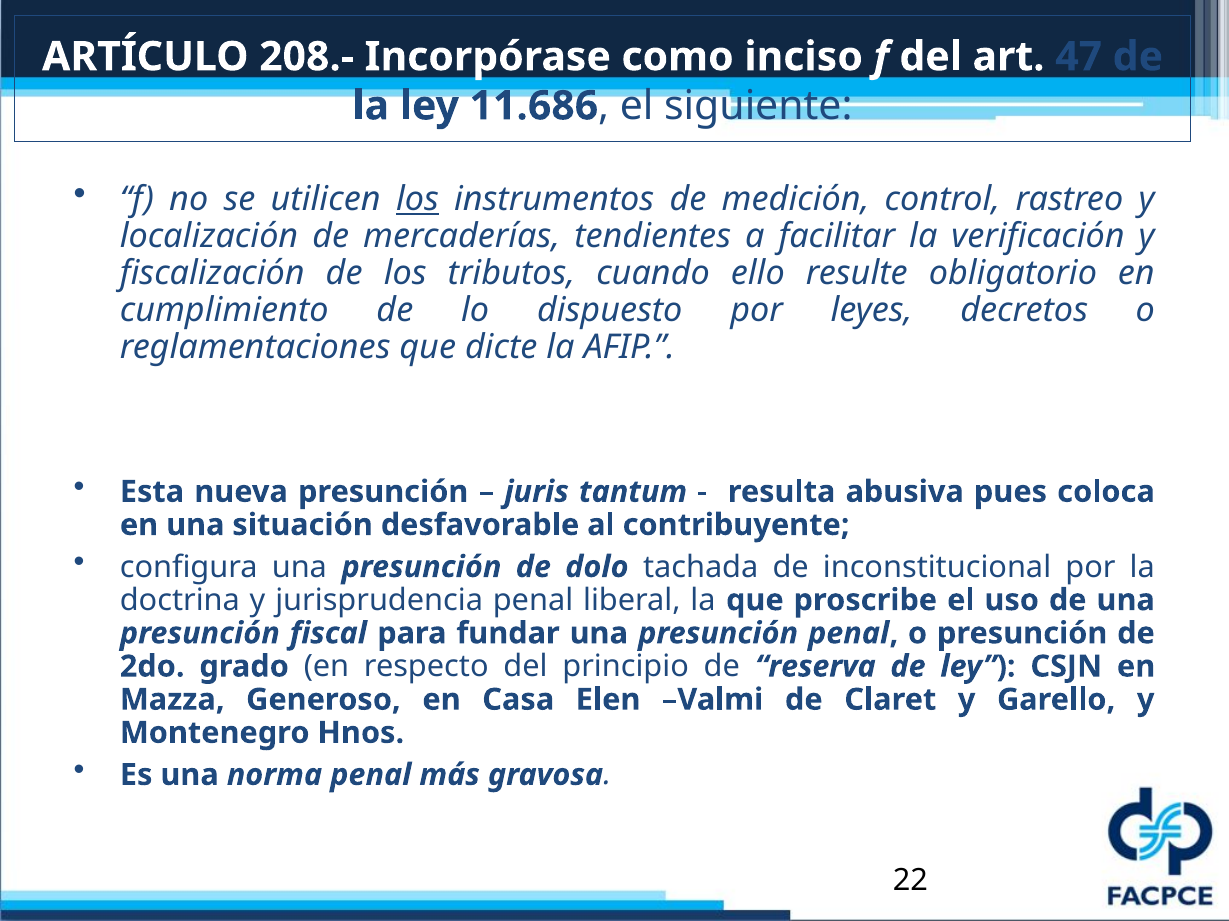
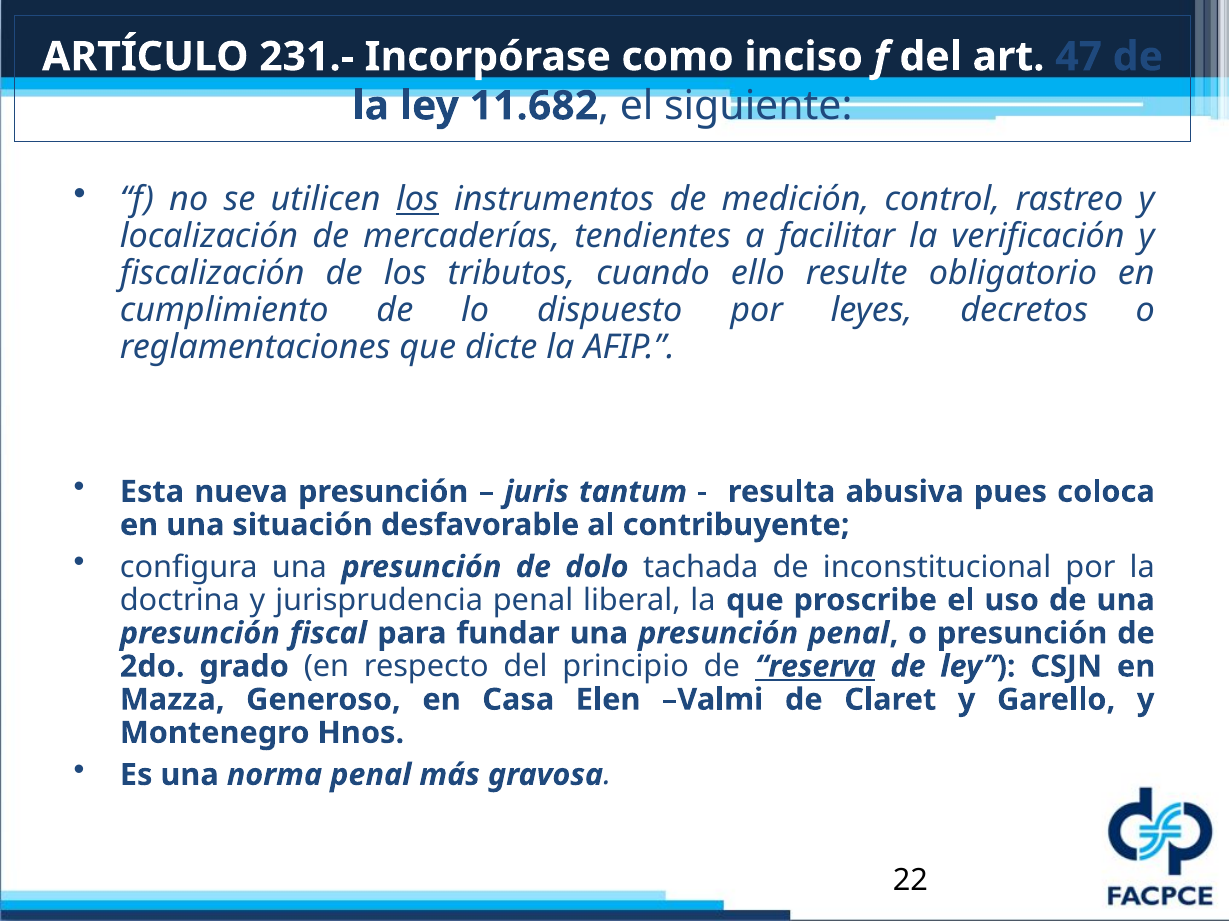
208.-: 208.- -> 231.-
11.686: 11.686 -> 11.682
reserva underline: none -> present
